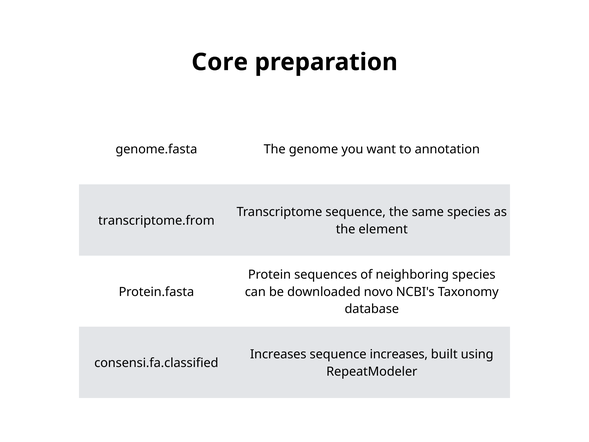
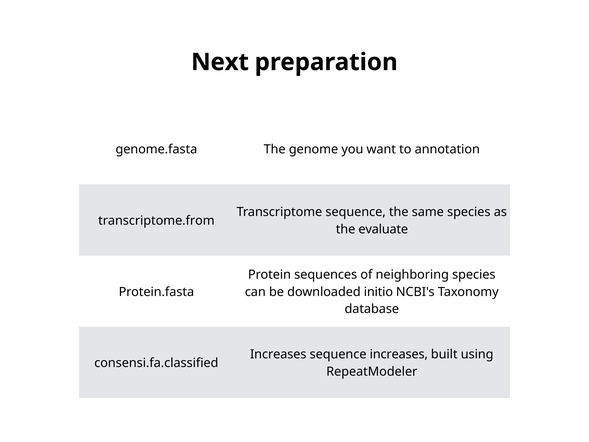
Core: Core -> Next
element: element -> evaluate
novo: novo -> initio
